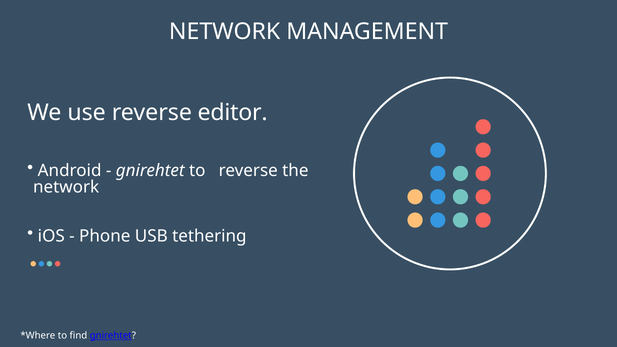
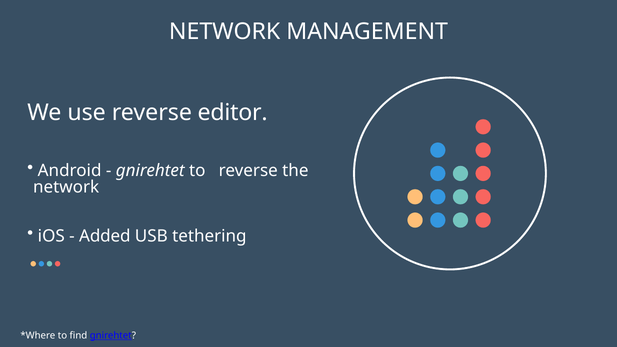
Phone: Phone -> Added
